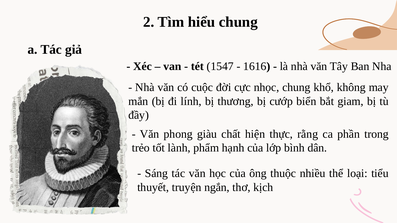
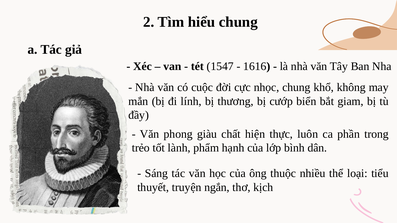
rằng: rằng -> luôn
